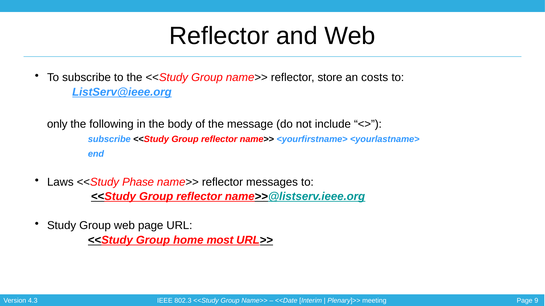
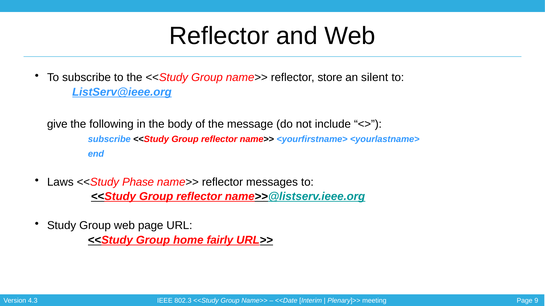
costs: costs -> silent
only: only -> give
most: most -> fairly
